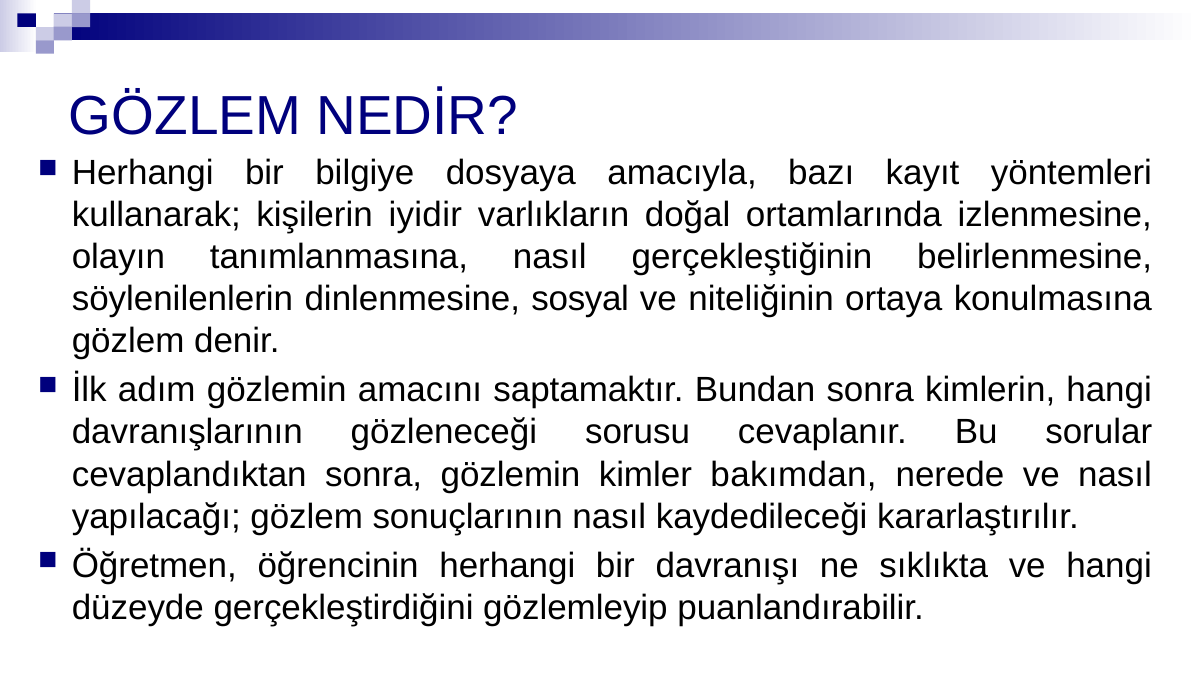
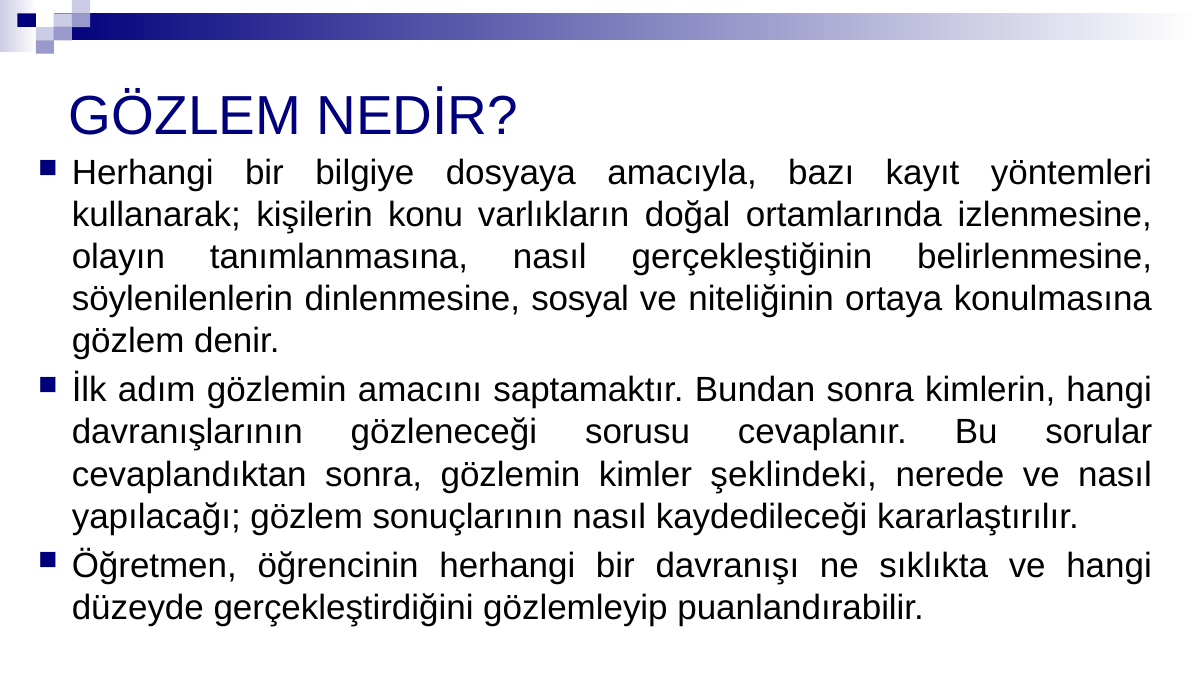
iyidir: iyidir -> konu
bakımdan: bakımdan -> şeklindeki
